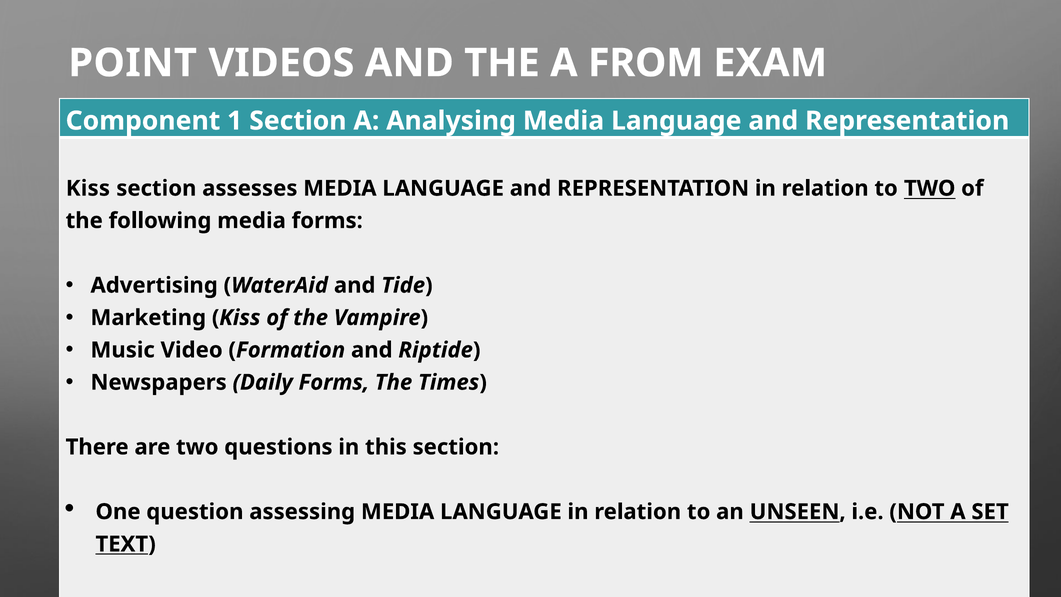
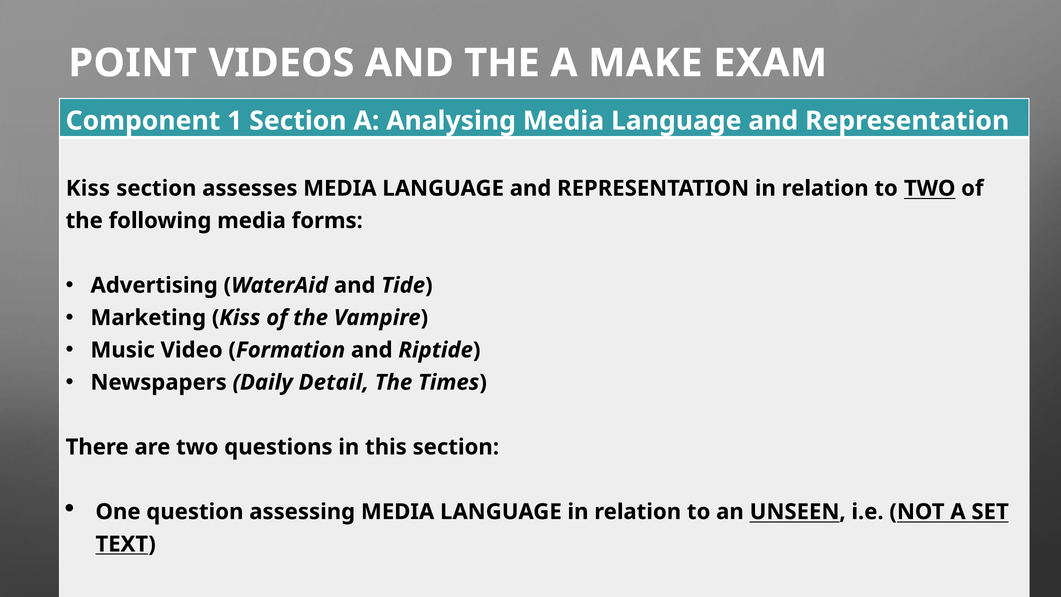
FROM: FROM -> MAKE
Daily Forms: Forms -> Detail
